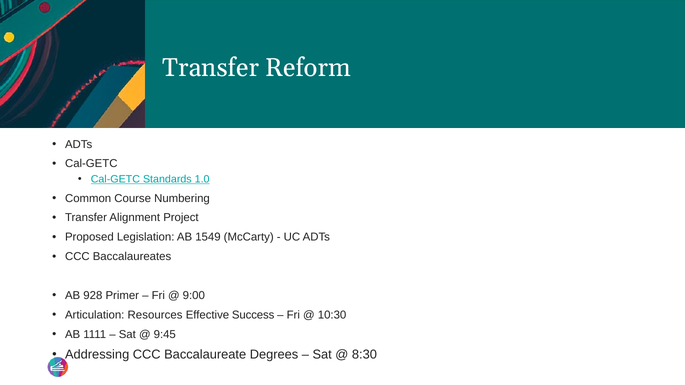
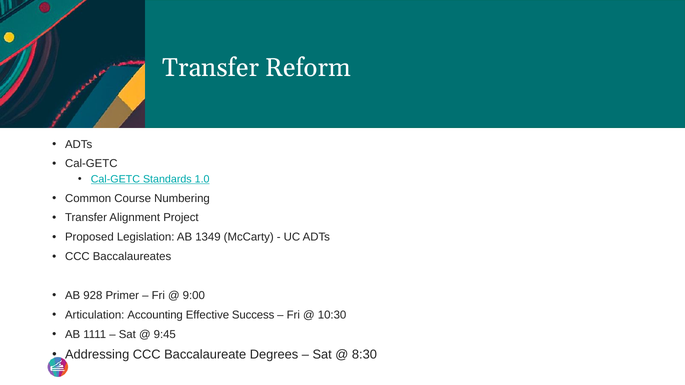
1549: 1549 -> 1349
Resources: Resources -> Accounting
